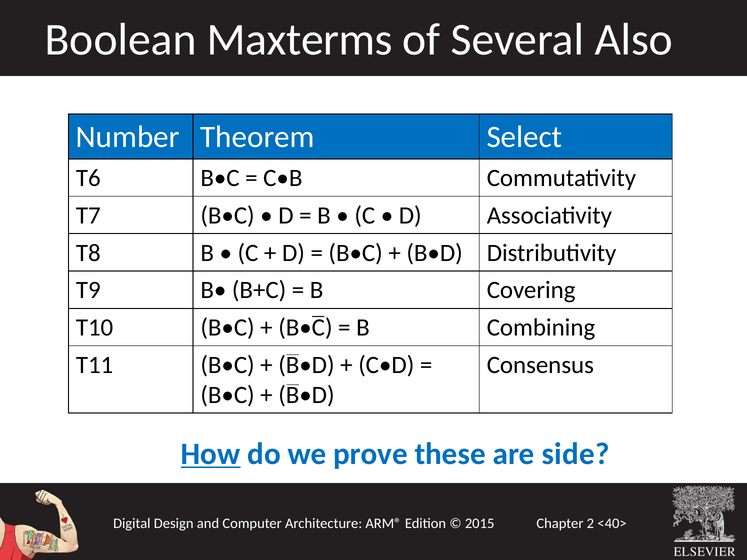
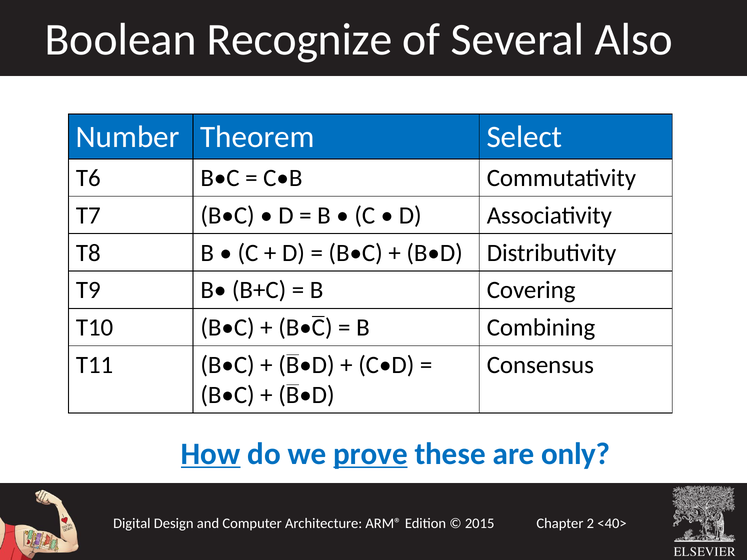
Maxterms: Maxterms -> Recognize
prove underline: none -> present
side: side -> only
